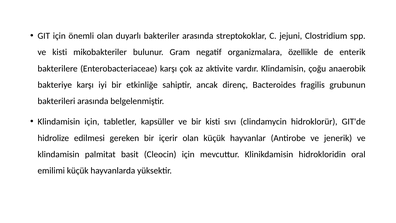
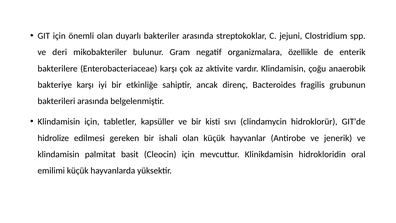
ve kisti: kisti -> deri
içerir: içerir -> ishali
